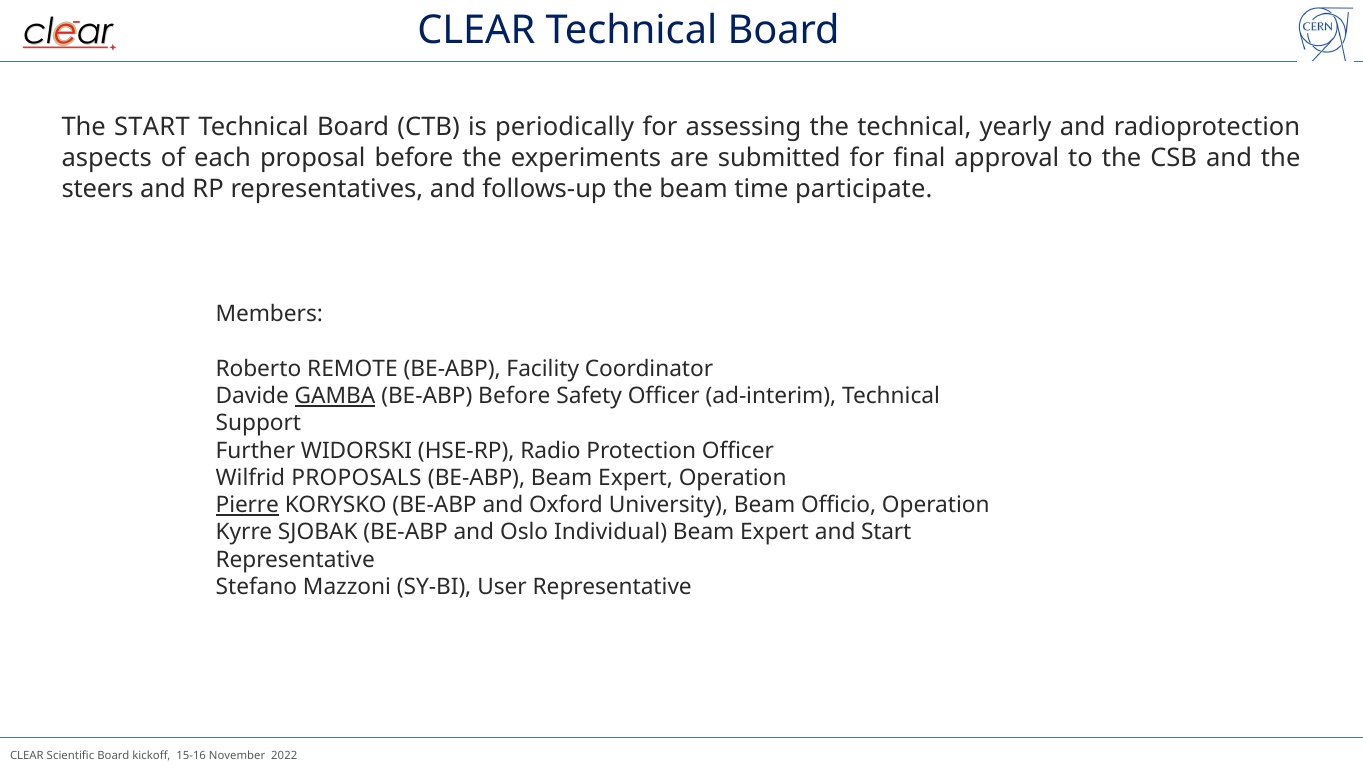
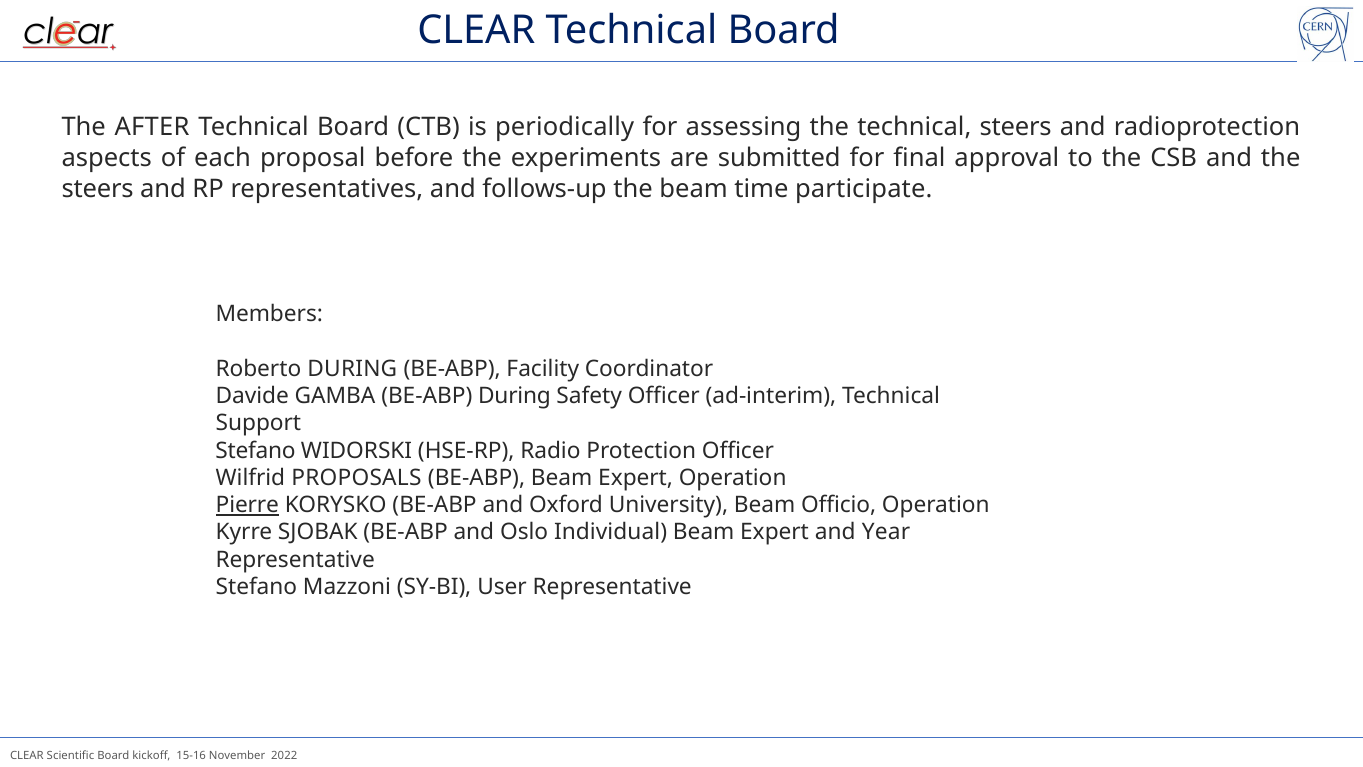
The START: START -> AFTER
technical yearly: yearly -> steers
Roberto REMOTE: REMOTE -> DURING
GAMBA underline: present -> none
BE-ABP Before: Before -> During
Further at (255, 450): Further -> Stefano
and Start: Start -> Year
